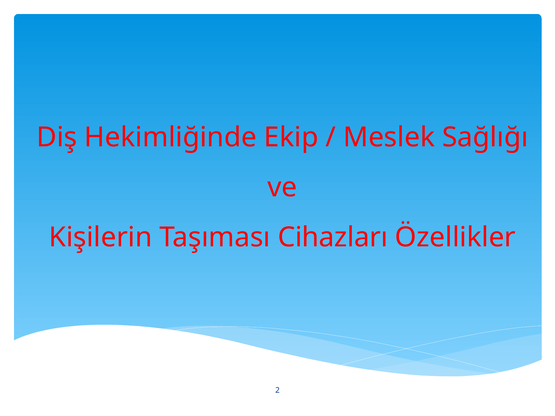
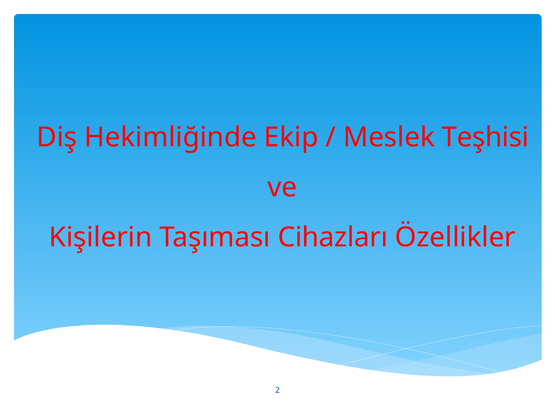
Sağlığı: Sağlığı -> Teşhisi
